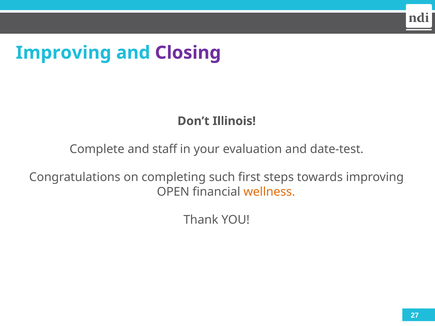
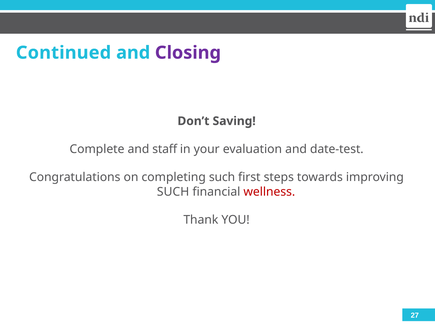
Improving at (64, 53): Improving -> Continued
Illinois: Illinois -> Saving
OPEN at (173, 192): OPEN -> SUCH
wellness colour: orange -> red
